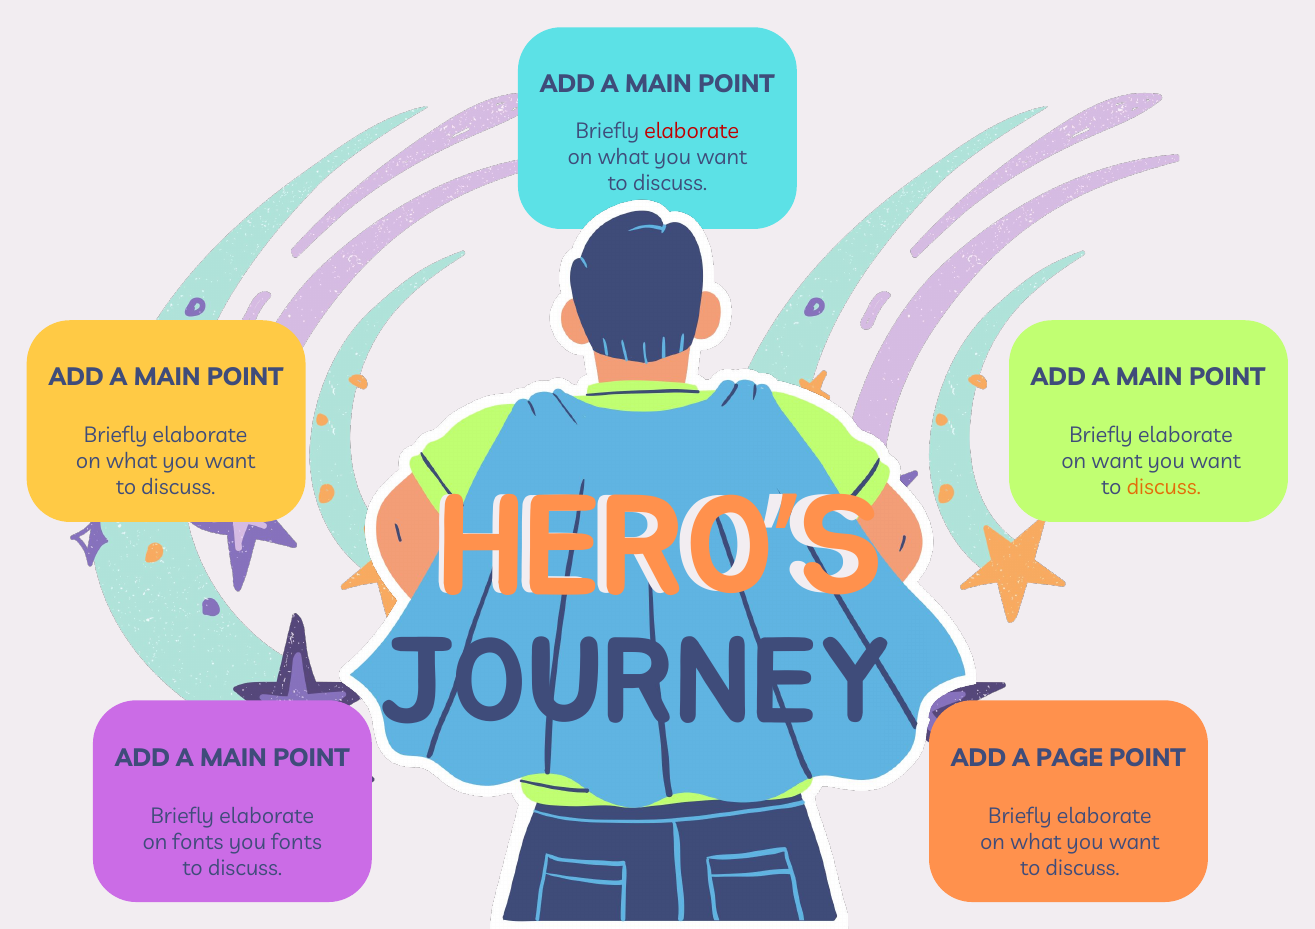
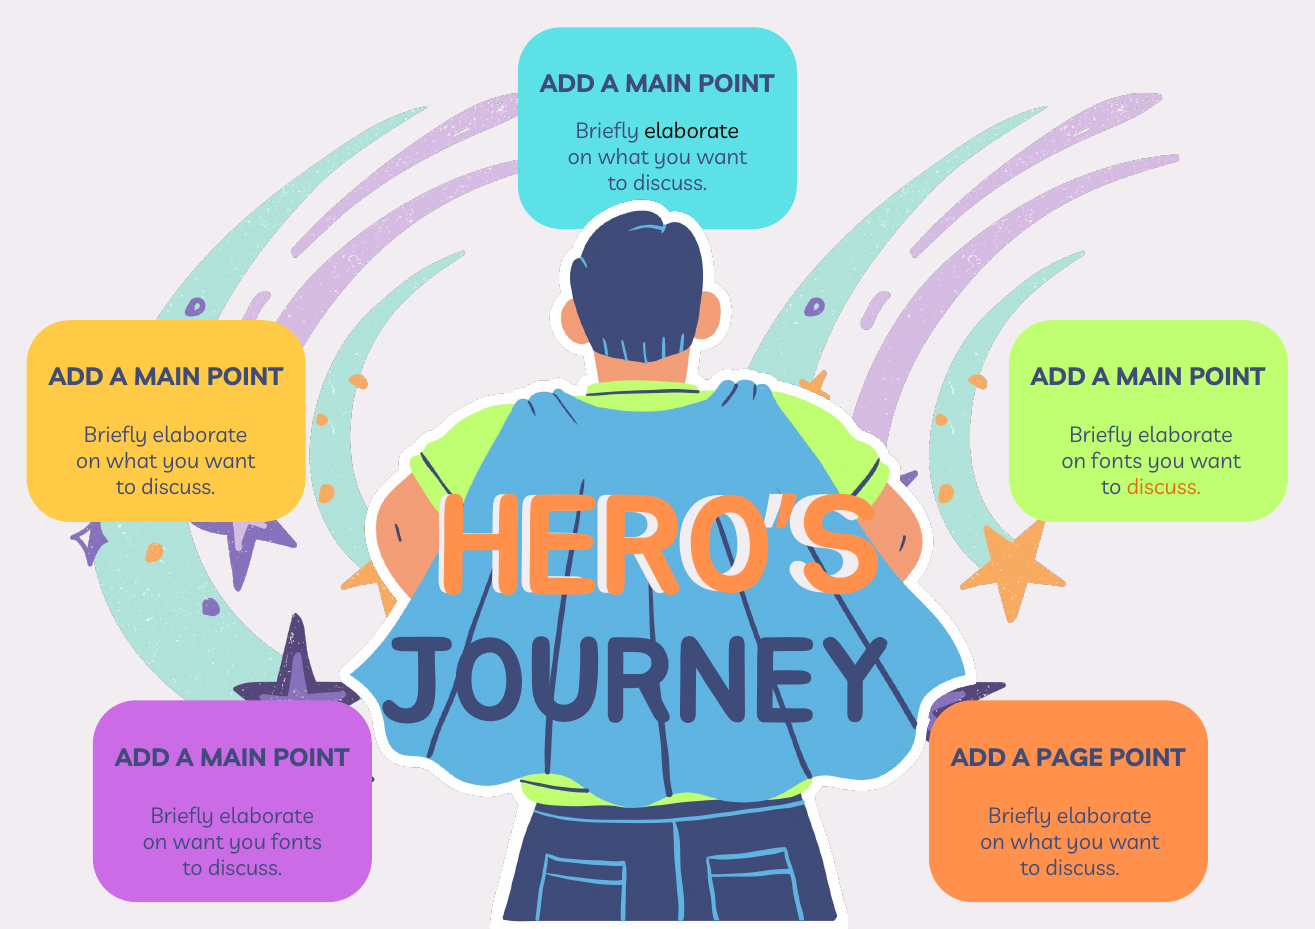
elaborate at (692, 131) colour: red -> black
on want: want -> fonts
on fonts: fonts -> want
